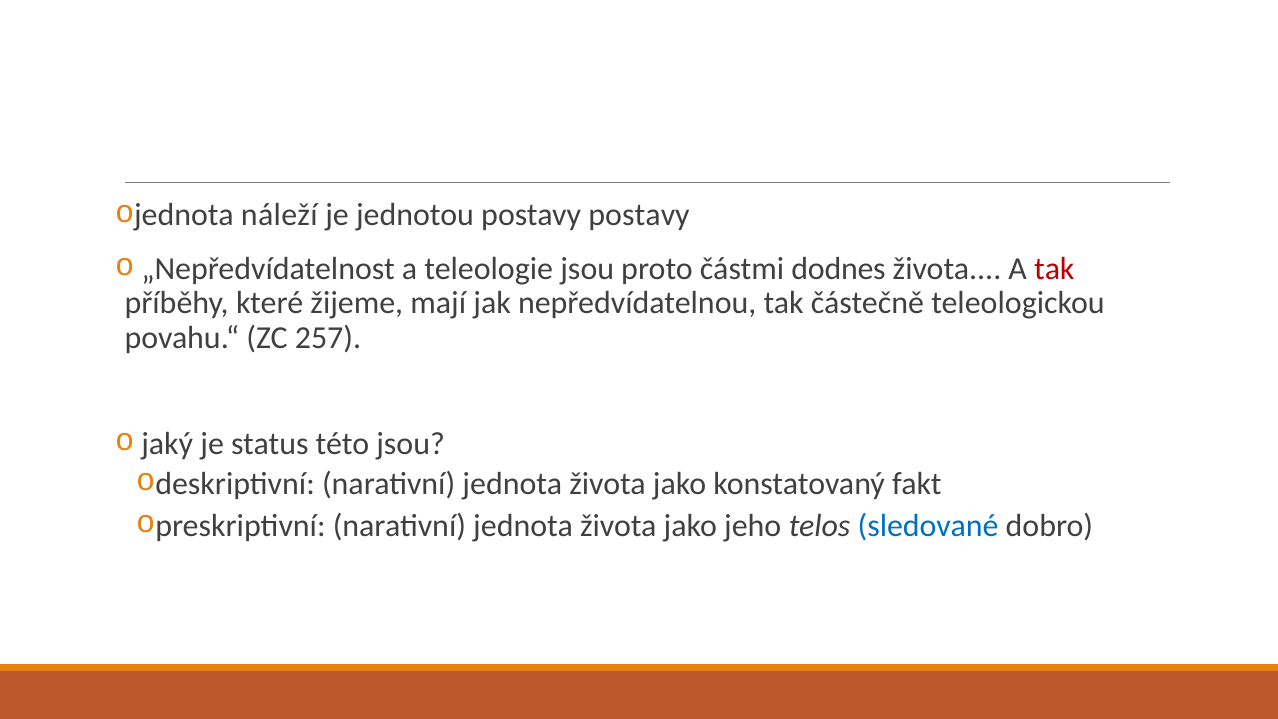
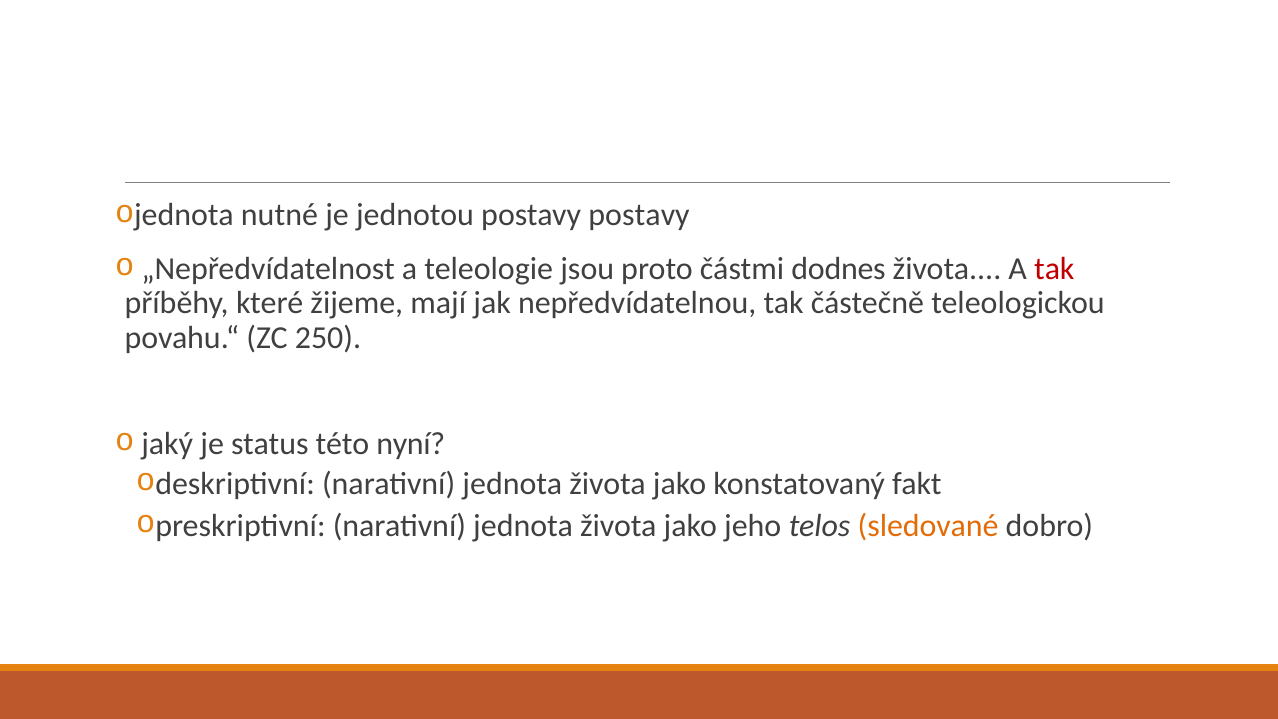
náleží: náleží -> nutné
257: 257 -> 250
této jsou: jsou -> nyní
sledované colour: blue -> orange
